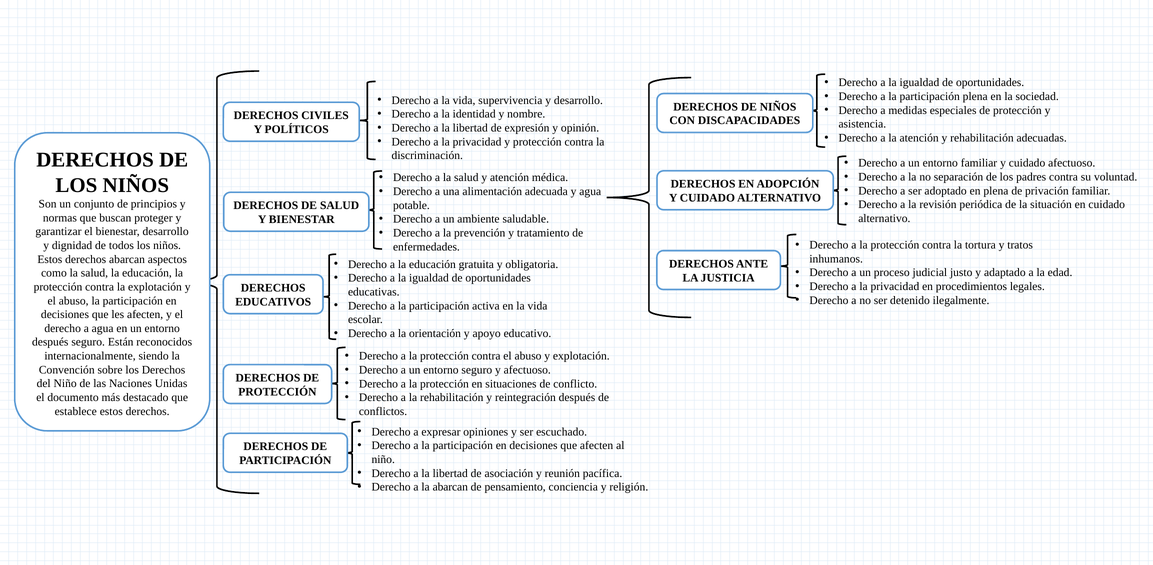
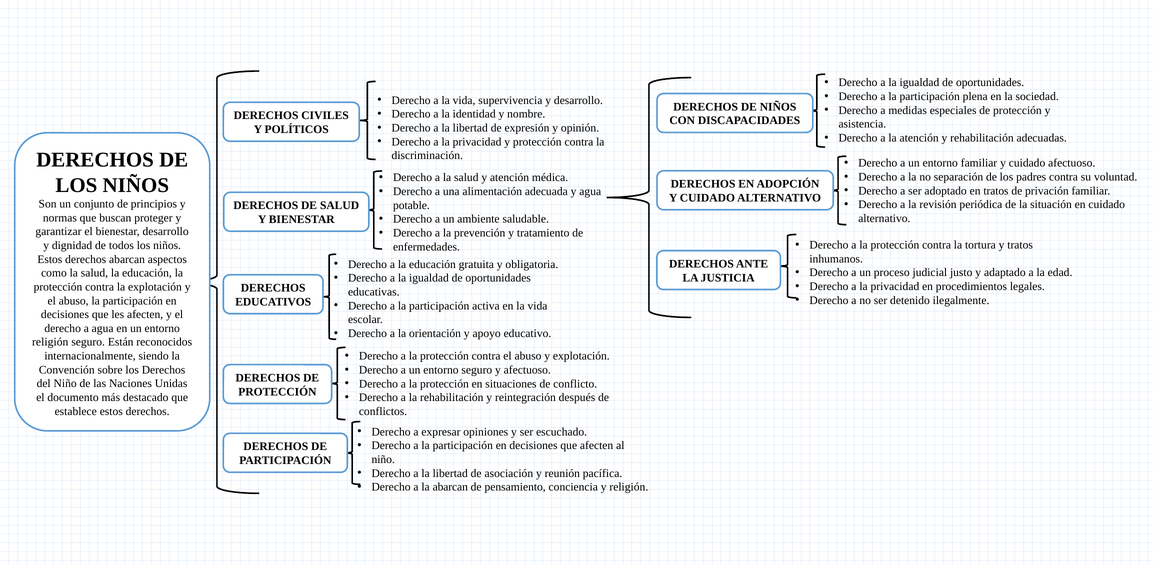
en plena: plena -> tratos
después at (50, 342): después -> religión
